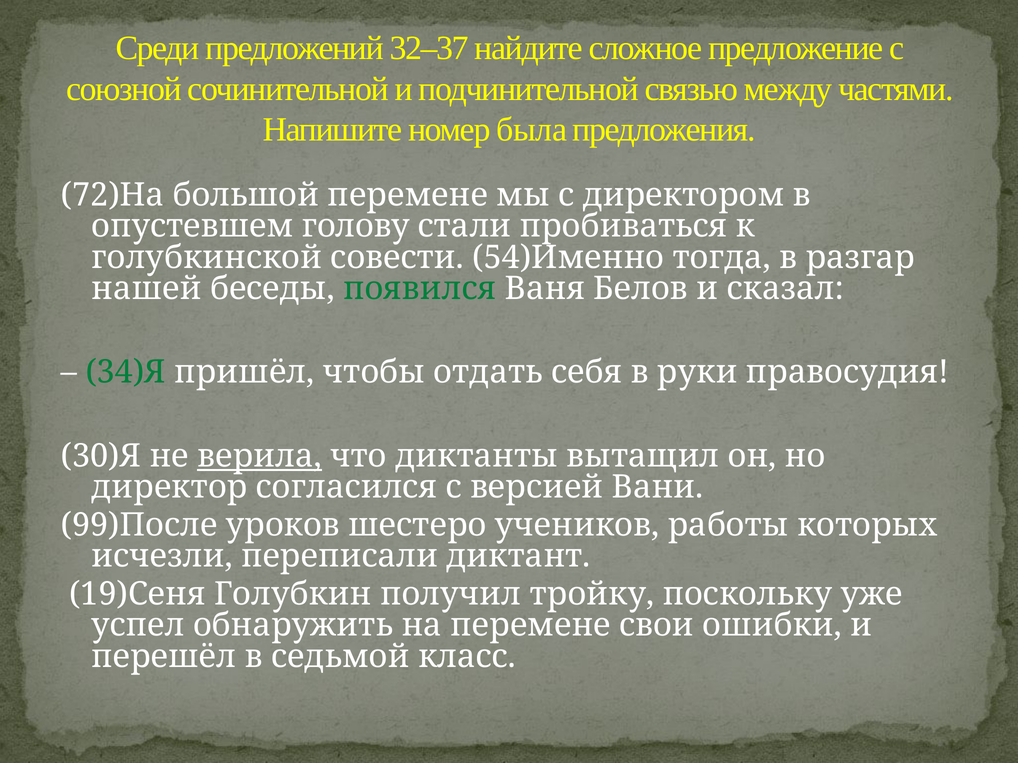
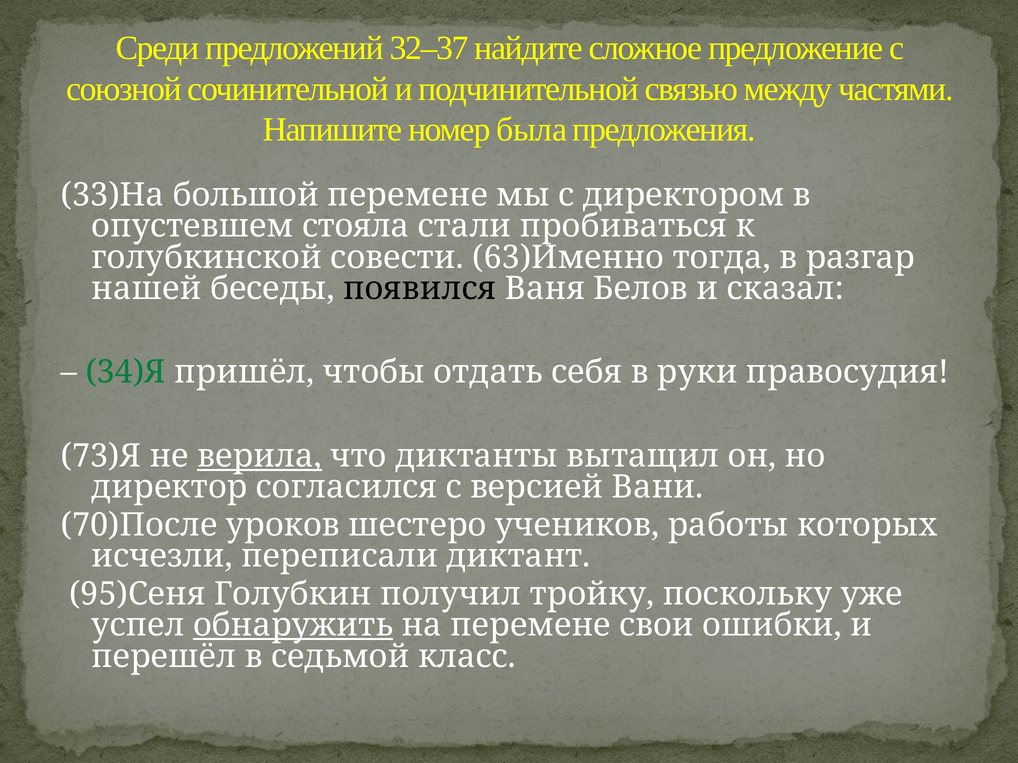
72)На: 72)На -> 33)На
голову: голову -> стояла
54)Именно: 54)Именно -> 63)Именно
появился colour: green -> black
30)Я: 30)Я -> 73)Я
99)После: 99)После -> 70)После
19)Сеня: 19)Сеня -> 95)Сеня
обнаружить underline: none -> present
